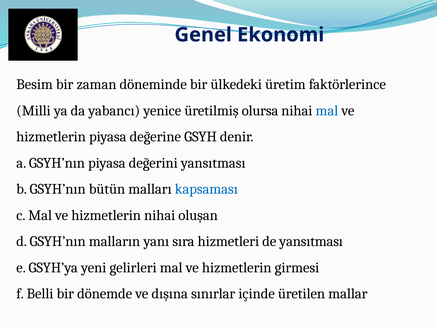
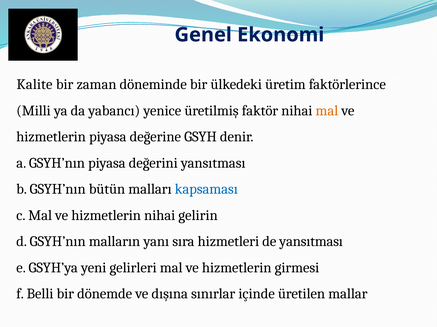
Besim: Besim -> Kalite
olursa: olursa -> faktör
mal at (327, 111) colour: blue -> orange
oluşan: oluşan -> gelirin
